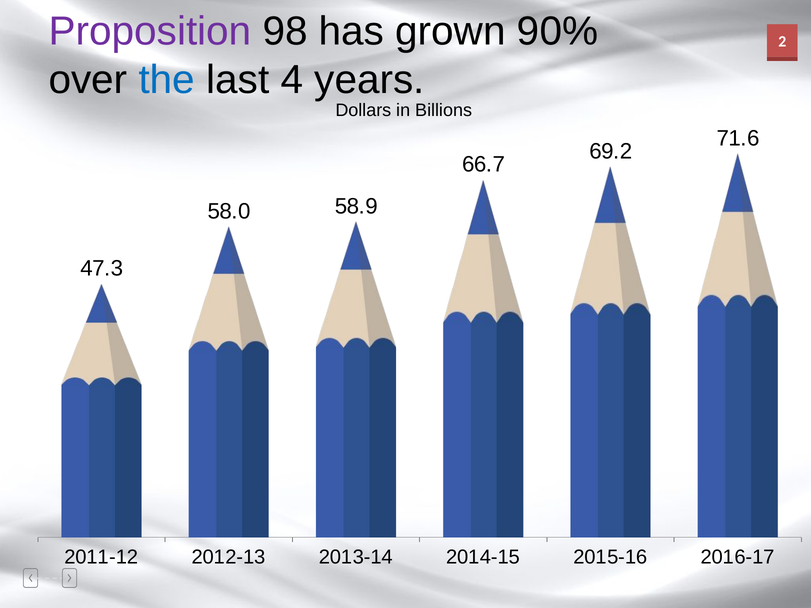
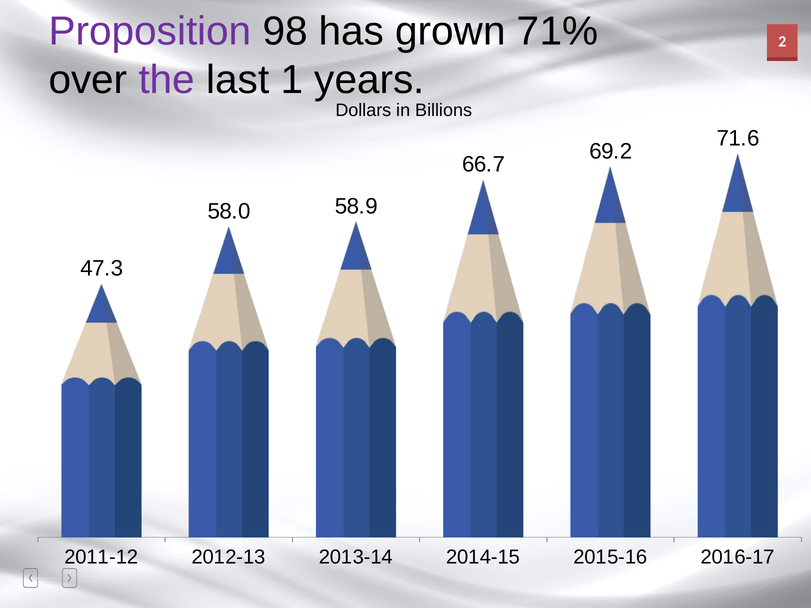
90%: 90% -> 71%
the colour: blue -> purple
4: 4 -> 1
